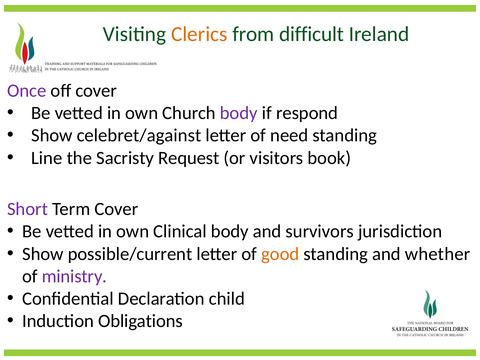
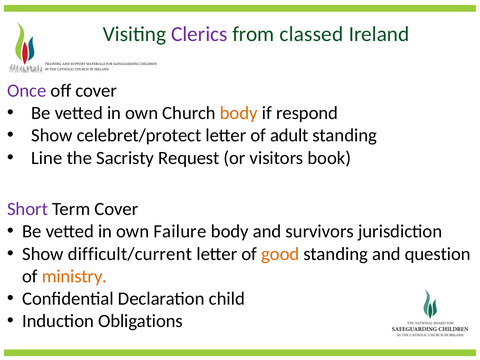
Clerics colour: orange -> purple
difficult: difficult -> classed
body at (239, 113) colour: purple -> orange
celebret/against: celebret/against -> celebret/protect
need: need -> adult
Clinical: Clinical -> Failure
possible/current: possible/current -> difficult/current
whether: whether -> question
ministry colour: purple -> orange
